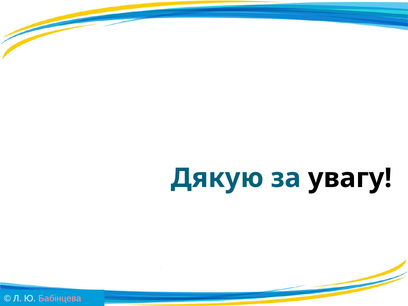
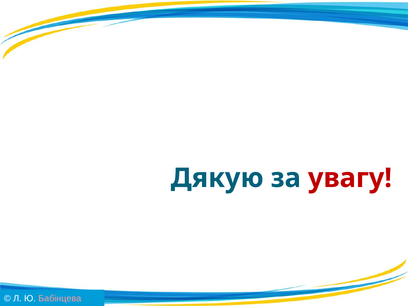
увагу colour: black -> red
